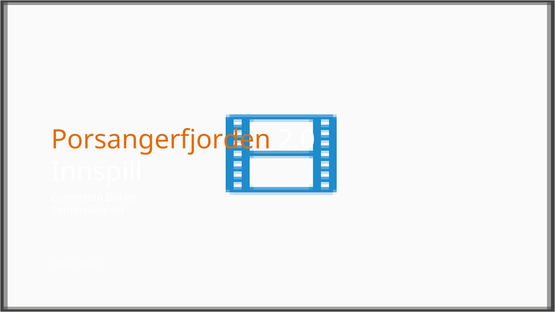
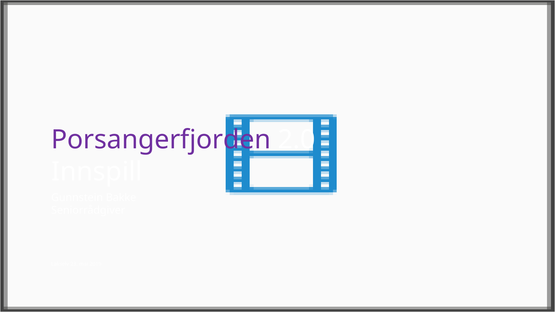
Porsangerfjorden colour: orange -> purple
